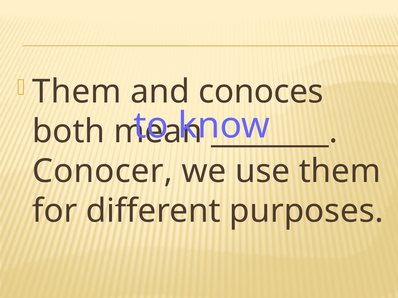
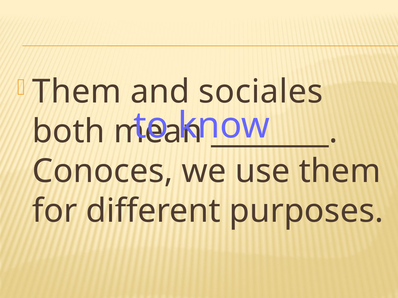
conoces: conoces -> sociales
Conocer: Conocer -> Conoces
